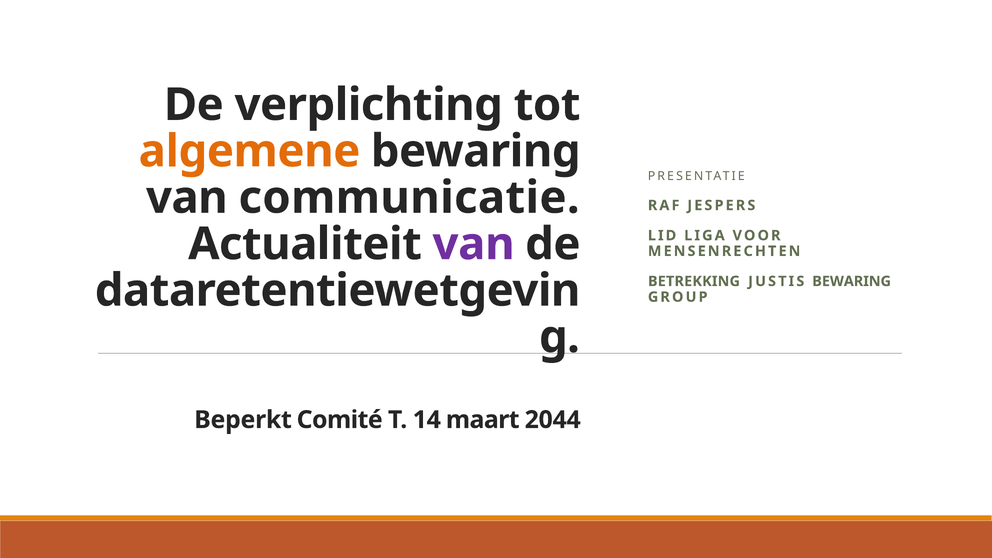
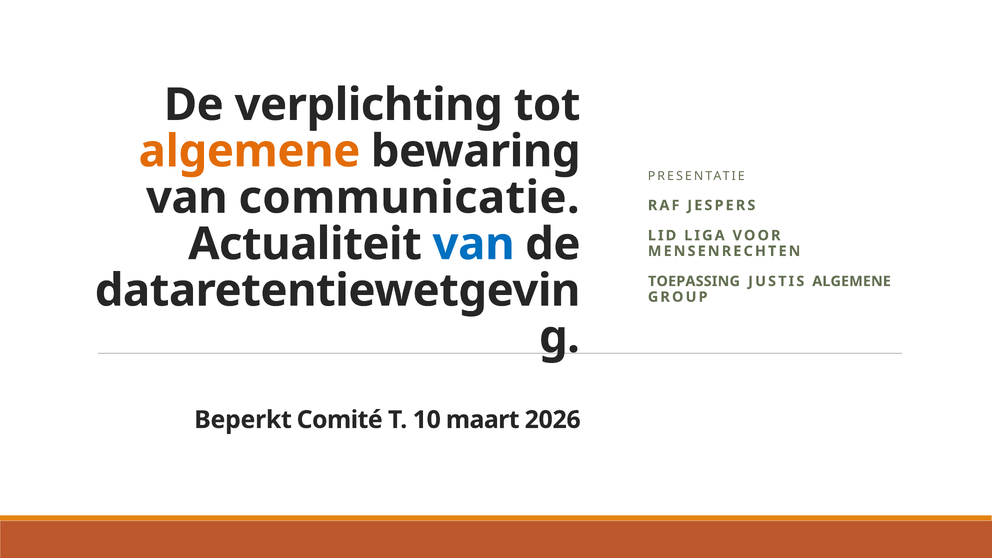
van at (474, 244) colour: purple -> blue
BETREKKING: BETREKKING -> TOEPASSING
JUSTIS BEWARING: BEWARING -> ALGEMENE
14: 14 -> 10
2044: 2044 -> 2026
